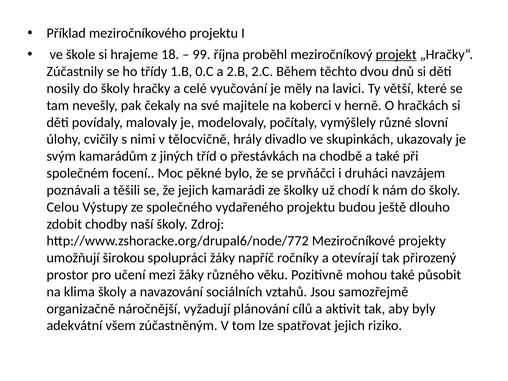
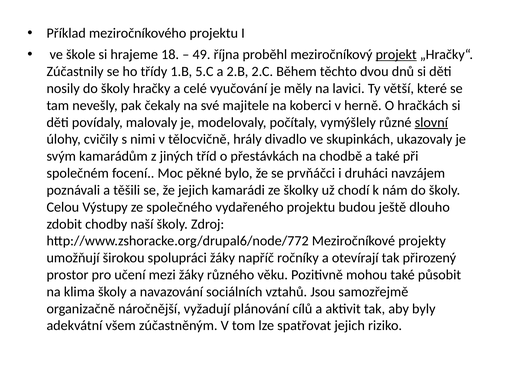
99: 99 -> 49
0.C: 0.C -> 5.C
slovní underline: none -> present
